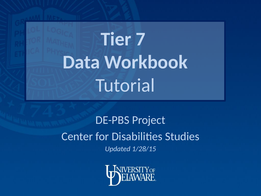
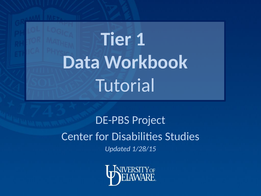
7: 7 -> 1
